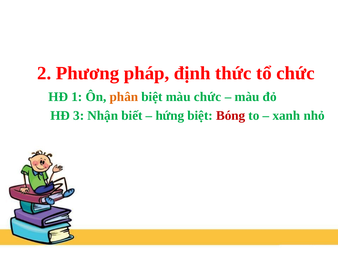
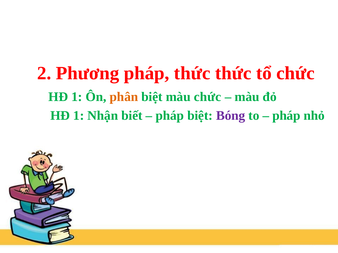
pháp định: định -> thức
3 at (79, 116): 3 -> 1
hứng at (170, 116): hứng -> pháp
Bóng colour: red -> purple
xanh at (286, 116): xanh -> pháp
